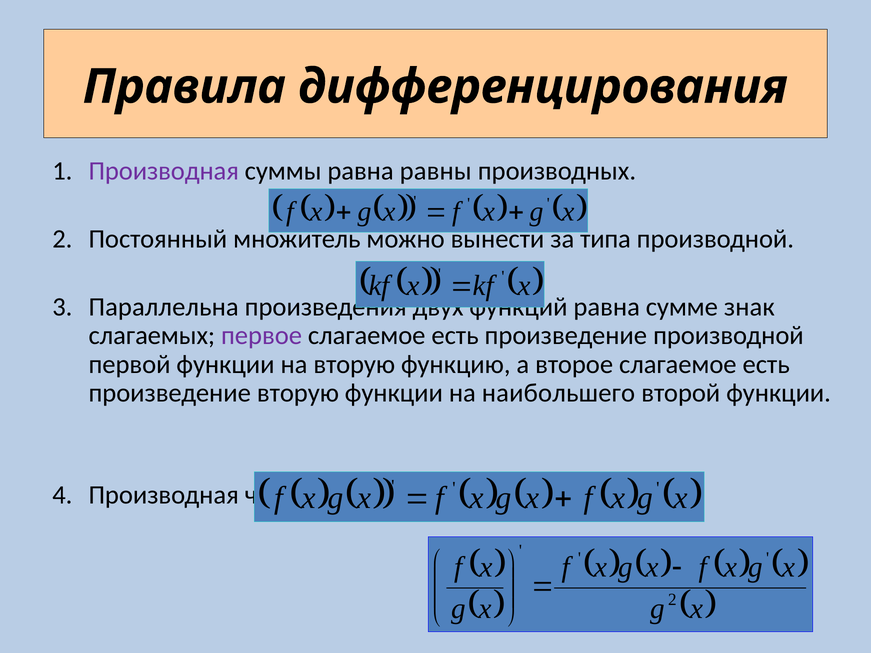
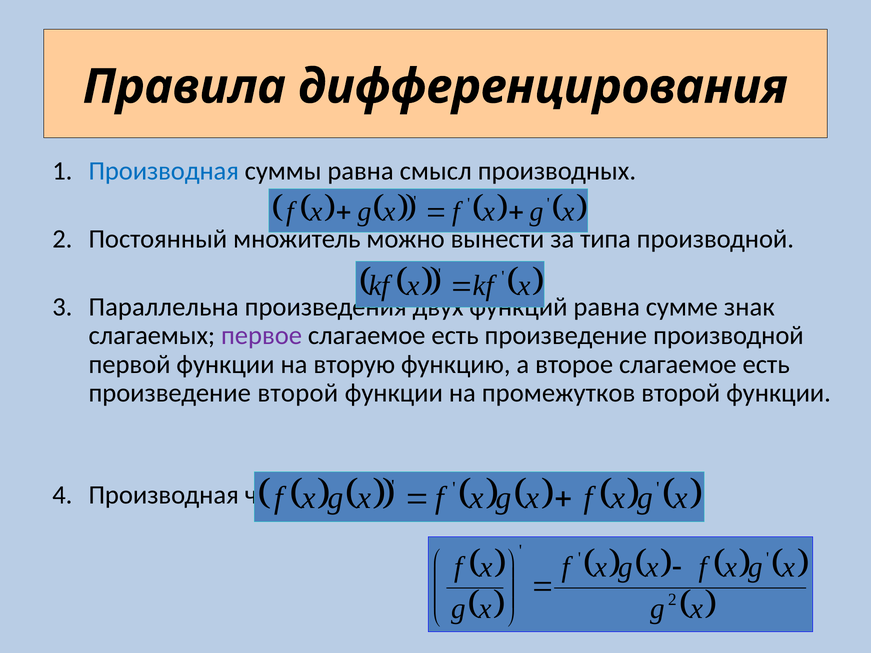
Производная at (164, 171) colour: purple -> blue
равны: равны -> смысл
произведение вторую: вторую -> второй
наибольшего: наибольшего -> промежутков
